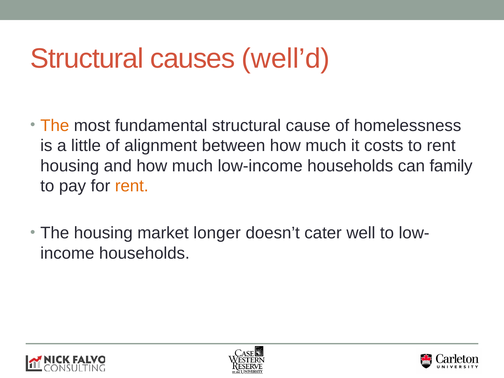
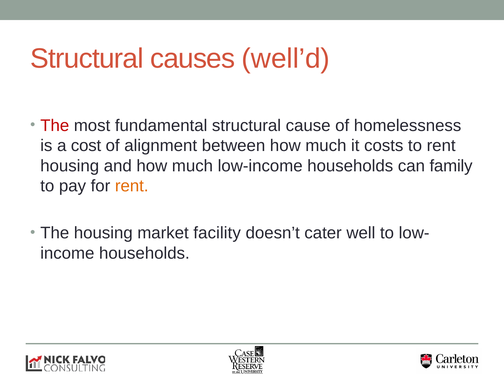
The at (55, 125) colour: orange -> red
little: little -> cost
longer: longer -> facility
